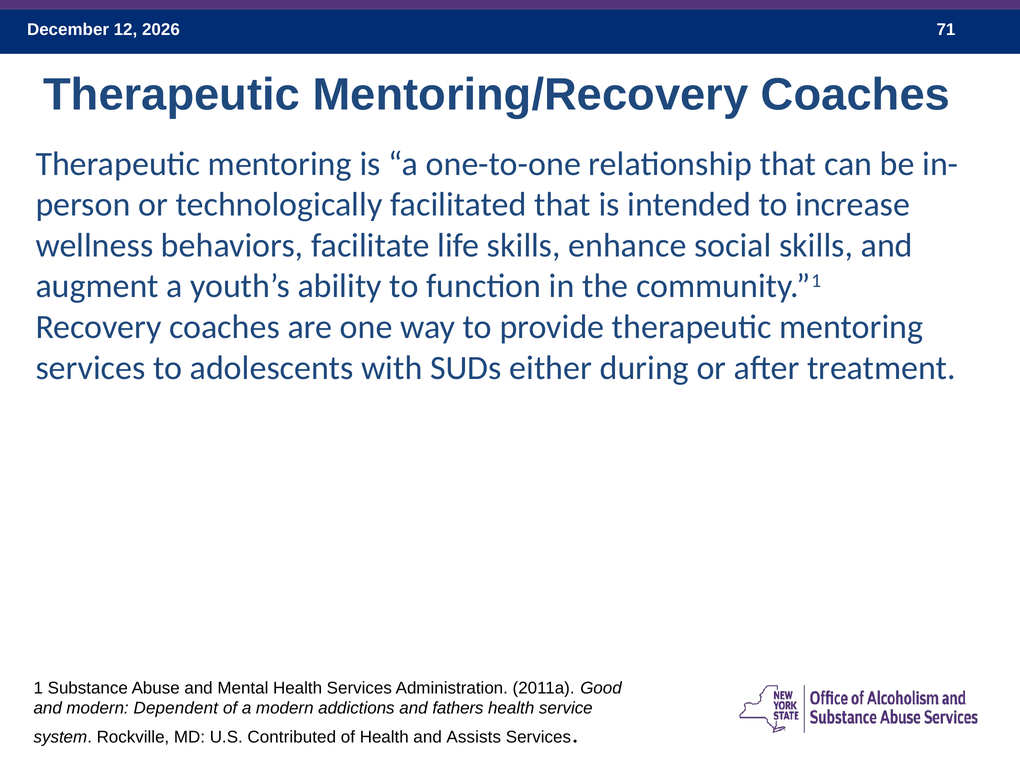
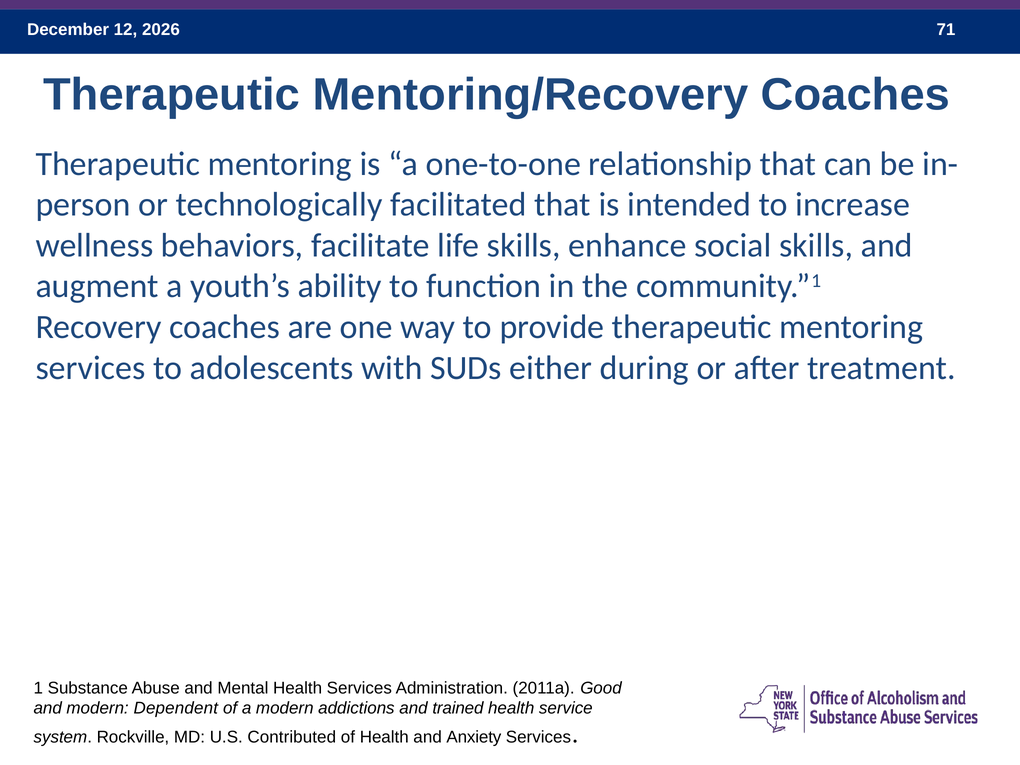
fathers: fathers -> trained
Assists: Assists -> Anxiety
